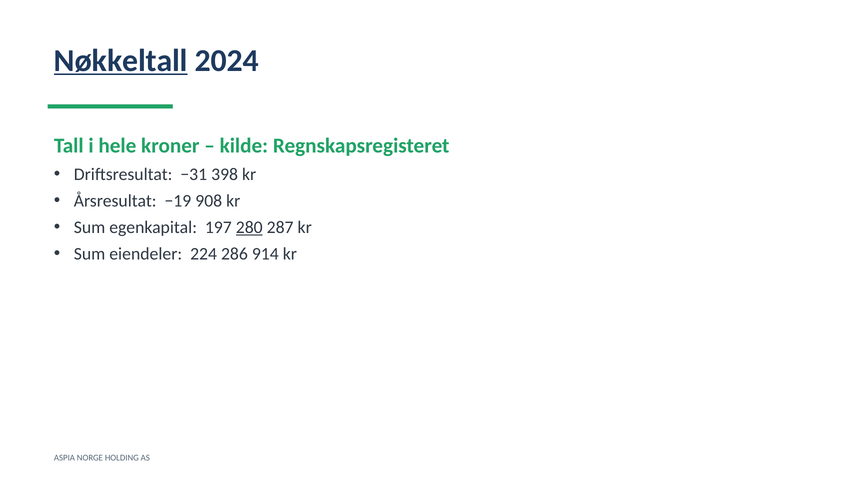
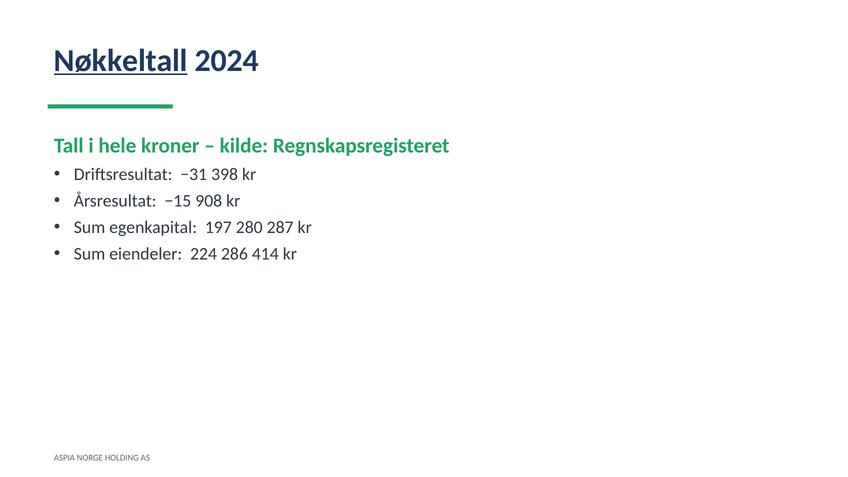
−19: −19 -> −15
280 underline: present -> none
914: 914 -> 414
